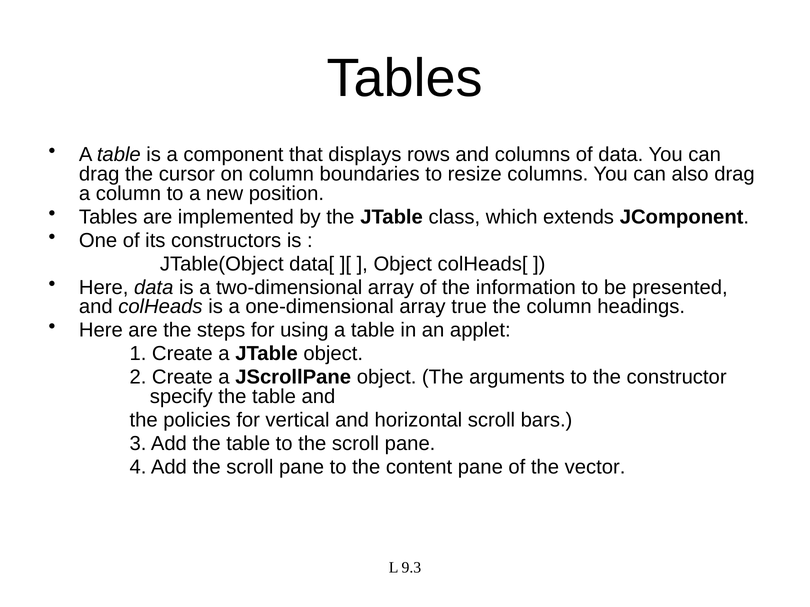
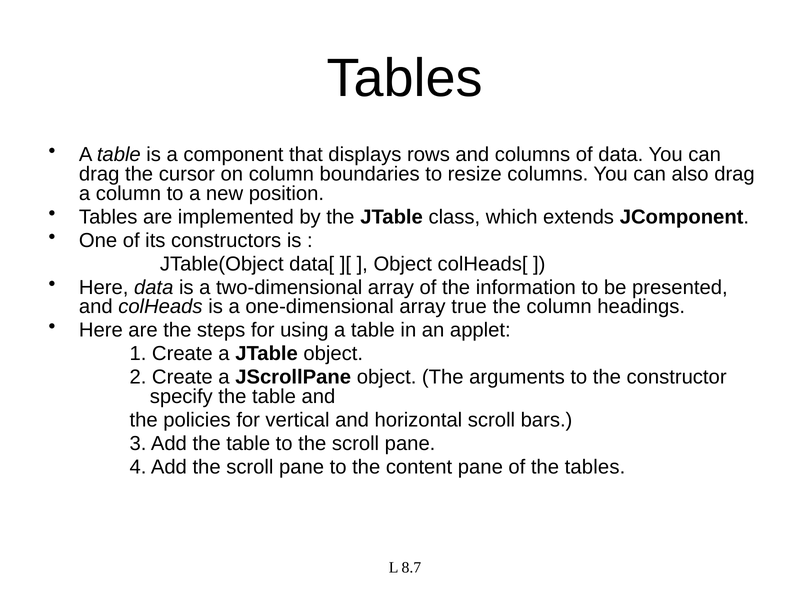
the vector: vector -> tables
9.3: 9.3 -> 8.7
